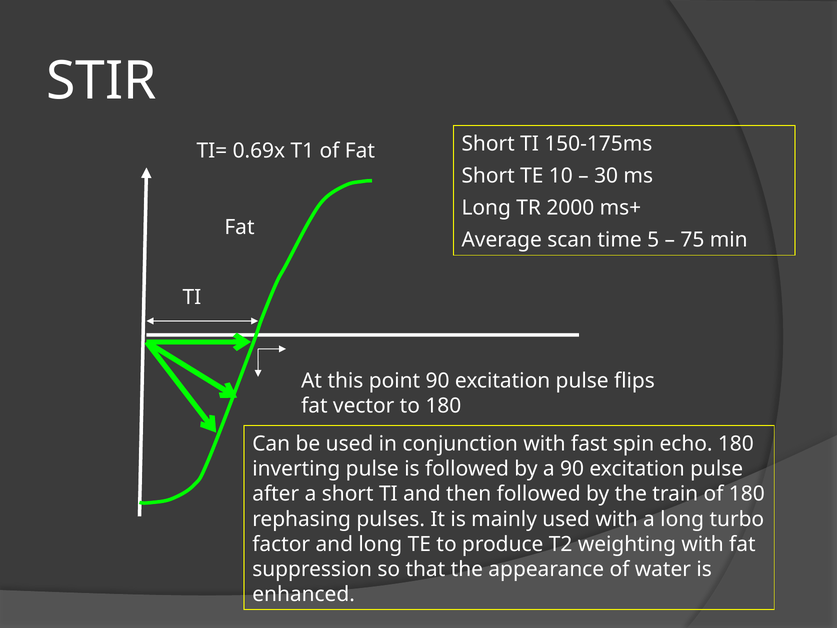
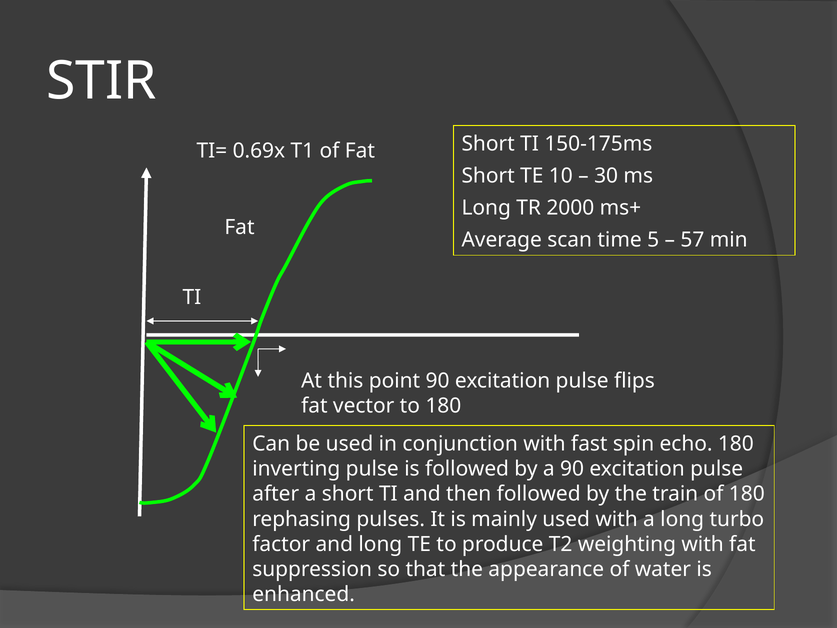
75: 75 -> 57
